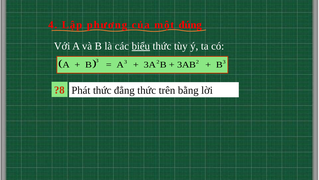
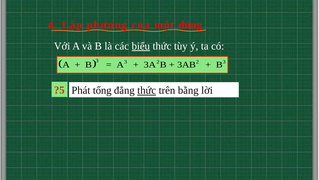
?8: ?8 -> ?5
Phát thức: thức -> tổng
thức at (147, 90) underline: none -> present
